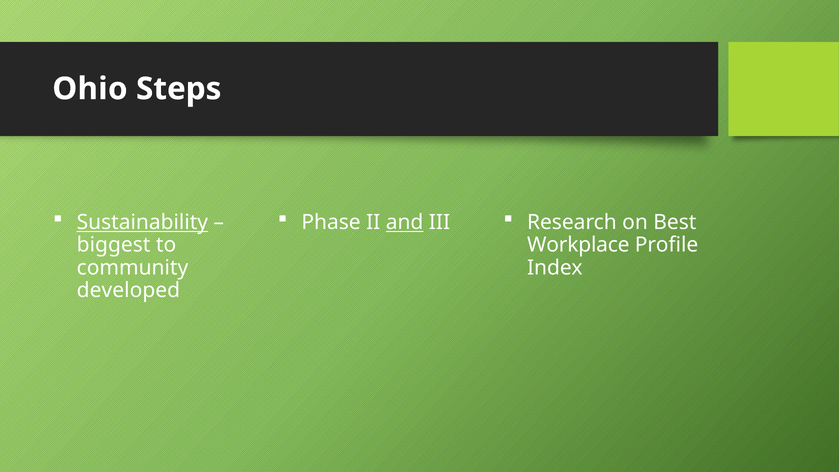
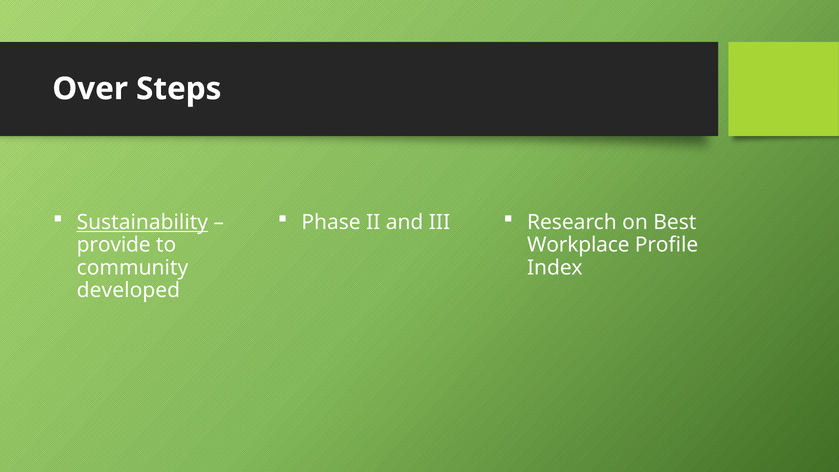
Ohio: Ohio -> Over
and underline: present -> none
biggest: biggest -> provide
